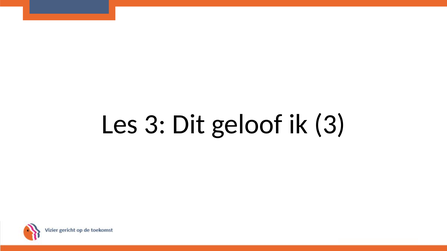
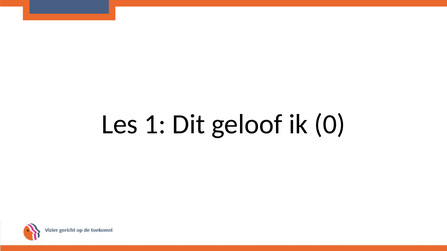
Les 3: 3 -> 1
ik 3: 3 -> 0
